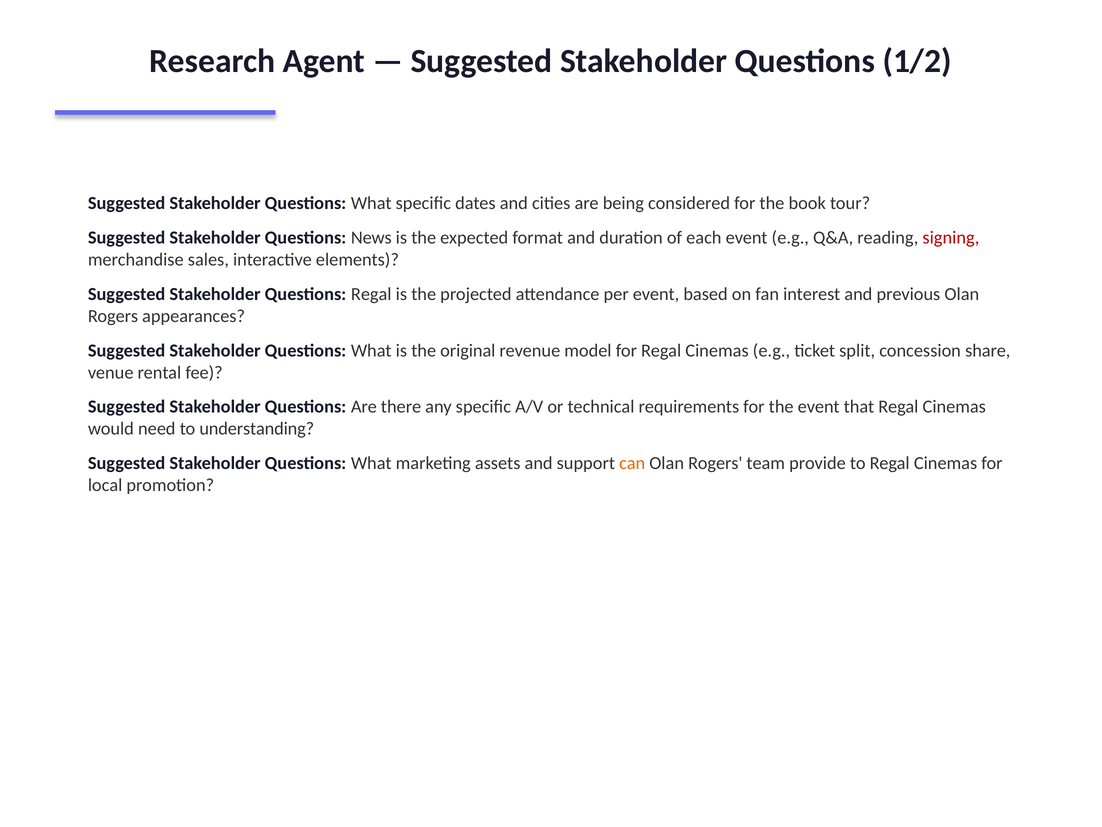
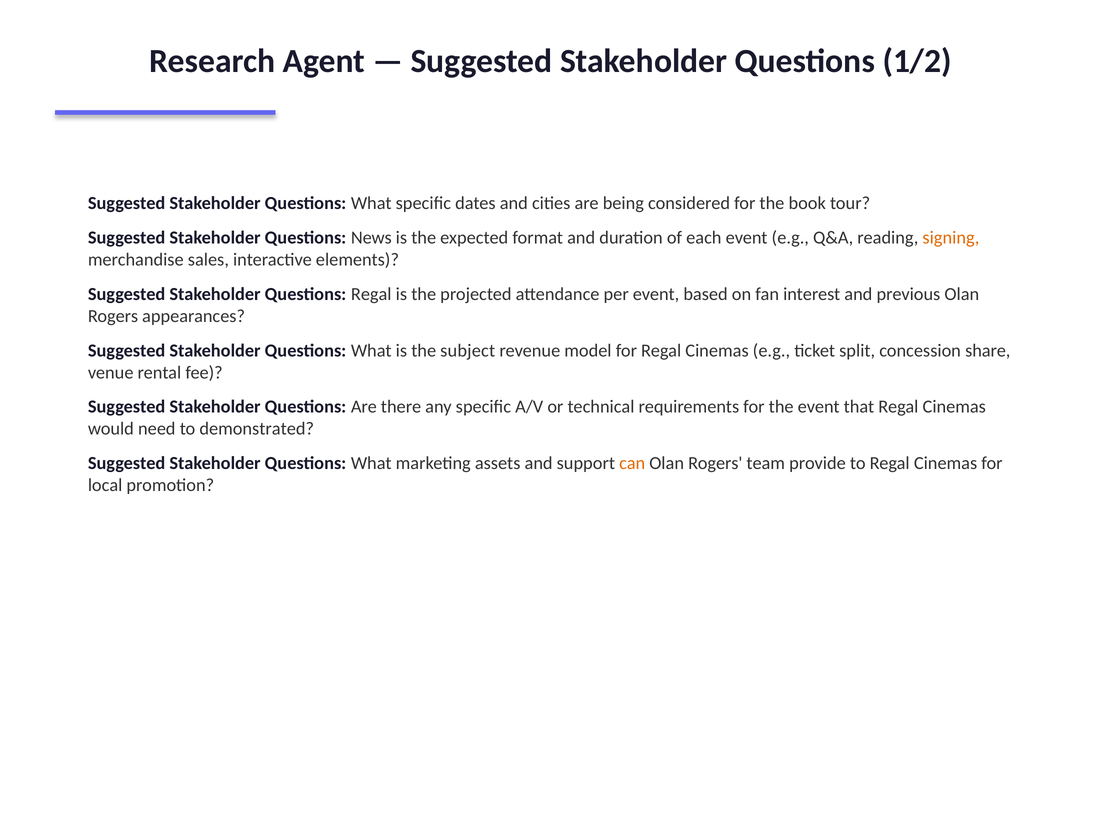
signing colour: red -> orange
original: original -> subject
understanding: understanding -> demonstrated
